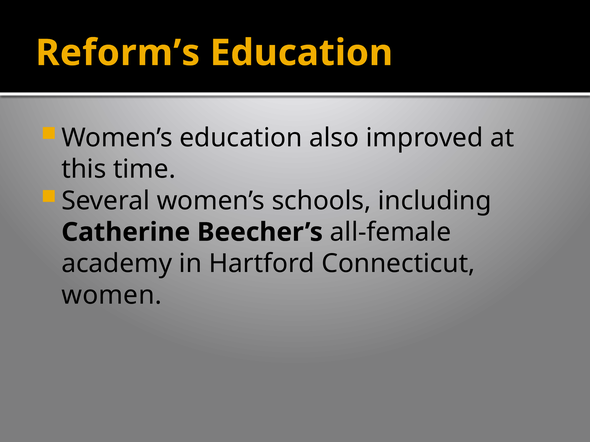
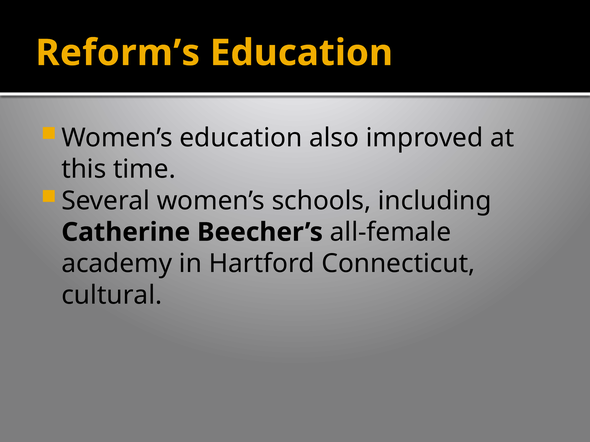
women: women -> cultural
